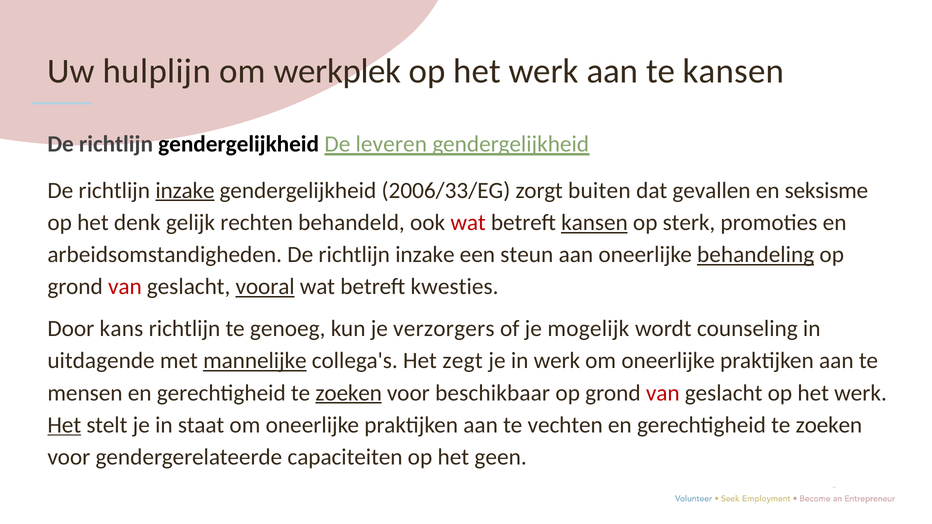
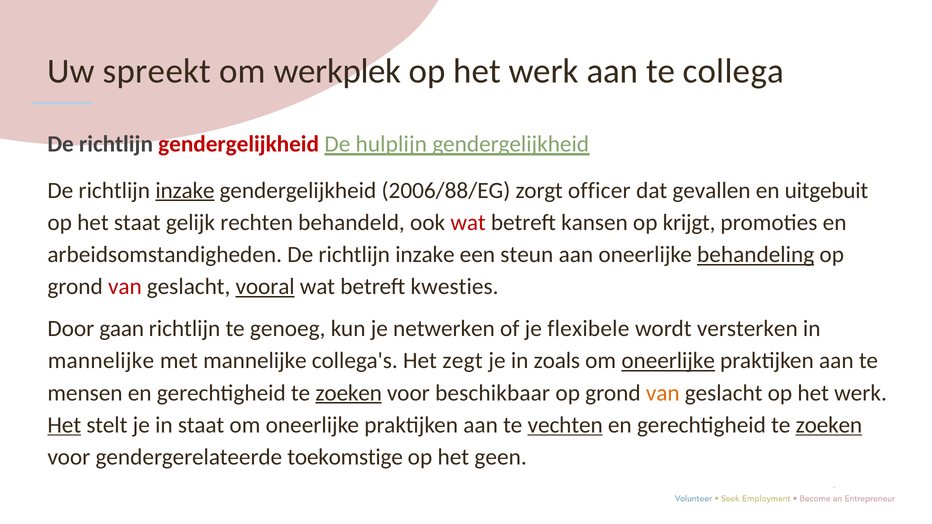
hulplijn: hulplijn -> spreekt
te kansen: kansen -> collega
gendergelijkheid at (239, 144) colour: black -> red
leveren: leveren -> hulplijn
2006/33/EG: 2006/33/EG -> 2006/88/EG
buiten: buiten -> officer
seksisme: seksisme -> uitgebuit
het denk: denk -> staat
kansen at (594, 223) underline: present -> none
sterk: sterk -> krijgt
kans: kans -> gaan
verzorgers: verzorgers -> netwerken
mogelijk: mogelijk -> flexibele
counseling: counseling -> versterken
uitdagende at (101, 361): uitdagende -> mannelijke
mannelijke at (255, 361) underline: present -> none
in werk: werk -> zoals
oneerlijke at (668, 361) underline: none -> present
van at (663, 393) colour: red -> orange
vechten underline: none -> present
zoeken at (829, 425) underline: none -> present
capaciteiten: capaciteiten -> toekomstige
